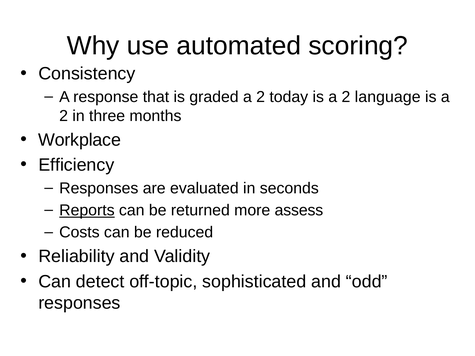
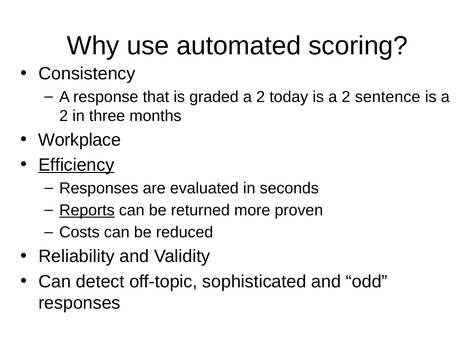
language: language -> sentence
Efficiency underline: none -> present
assess: assess -> proven
